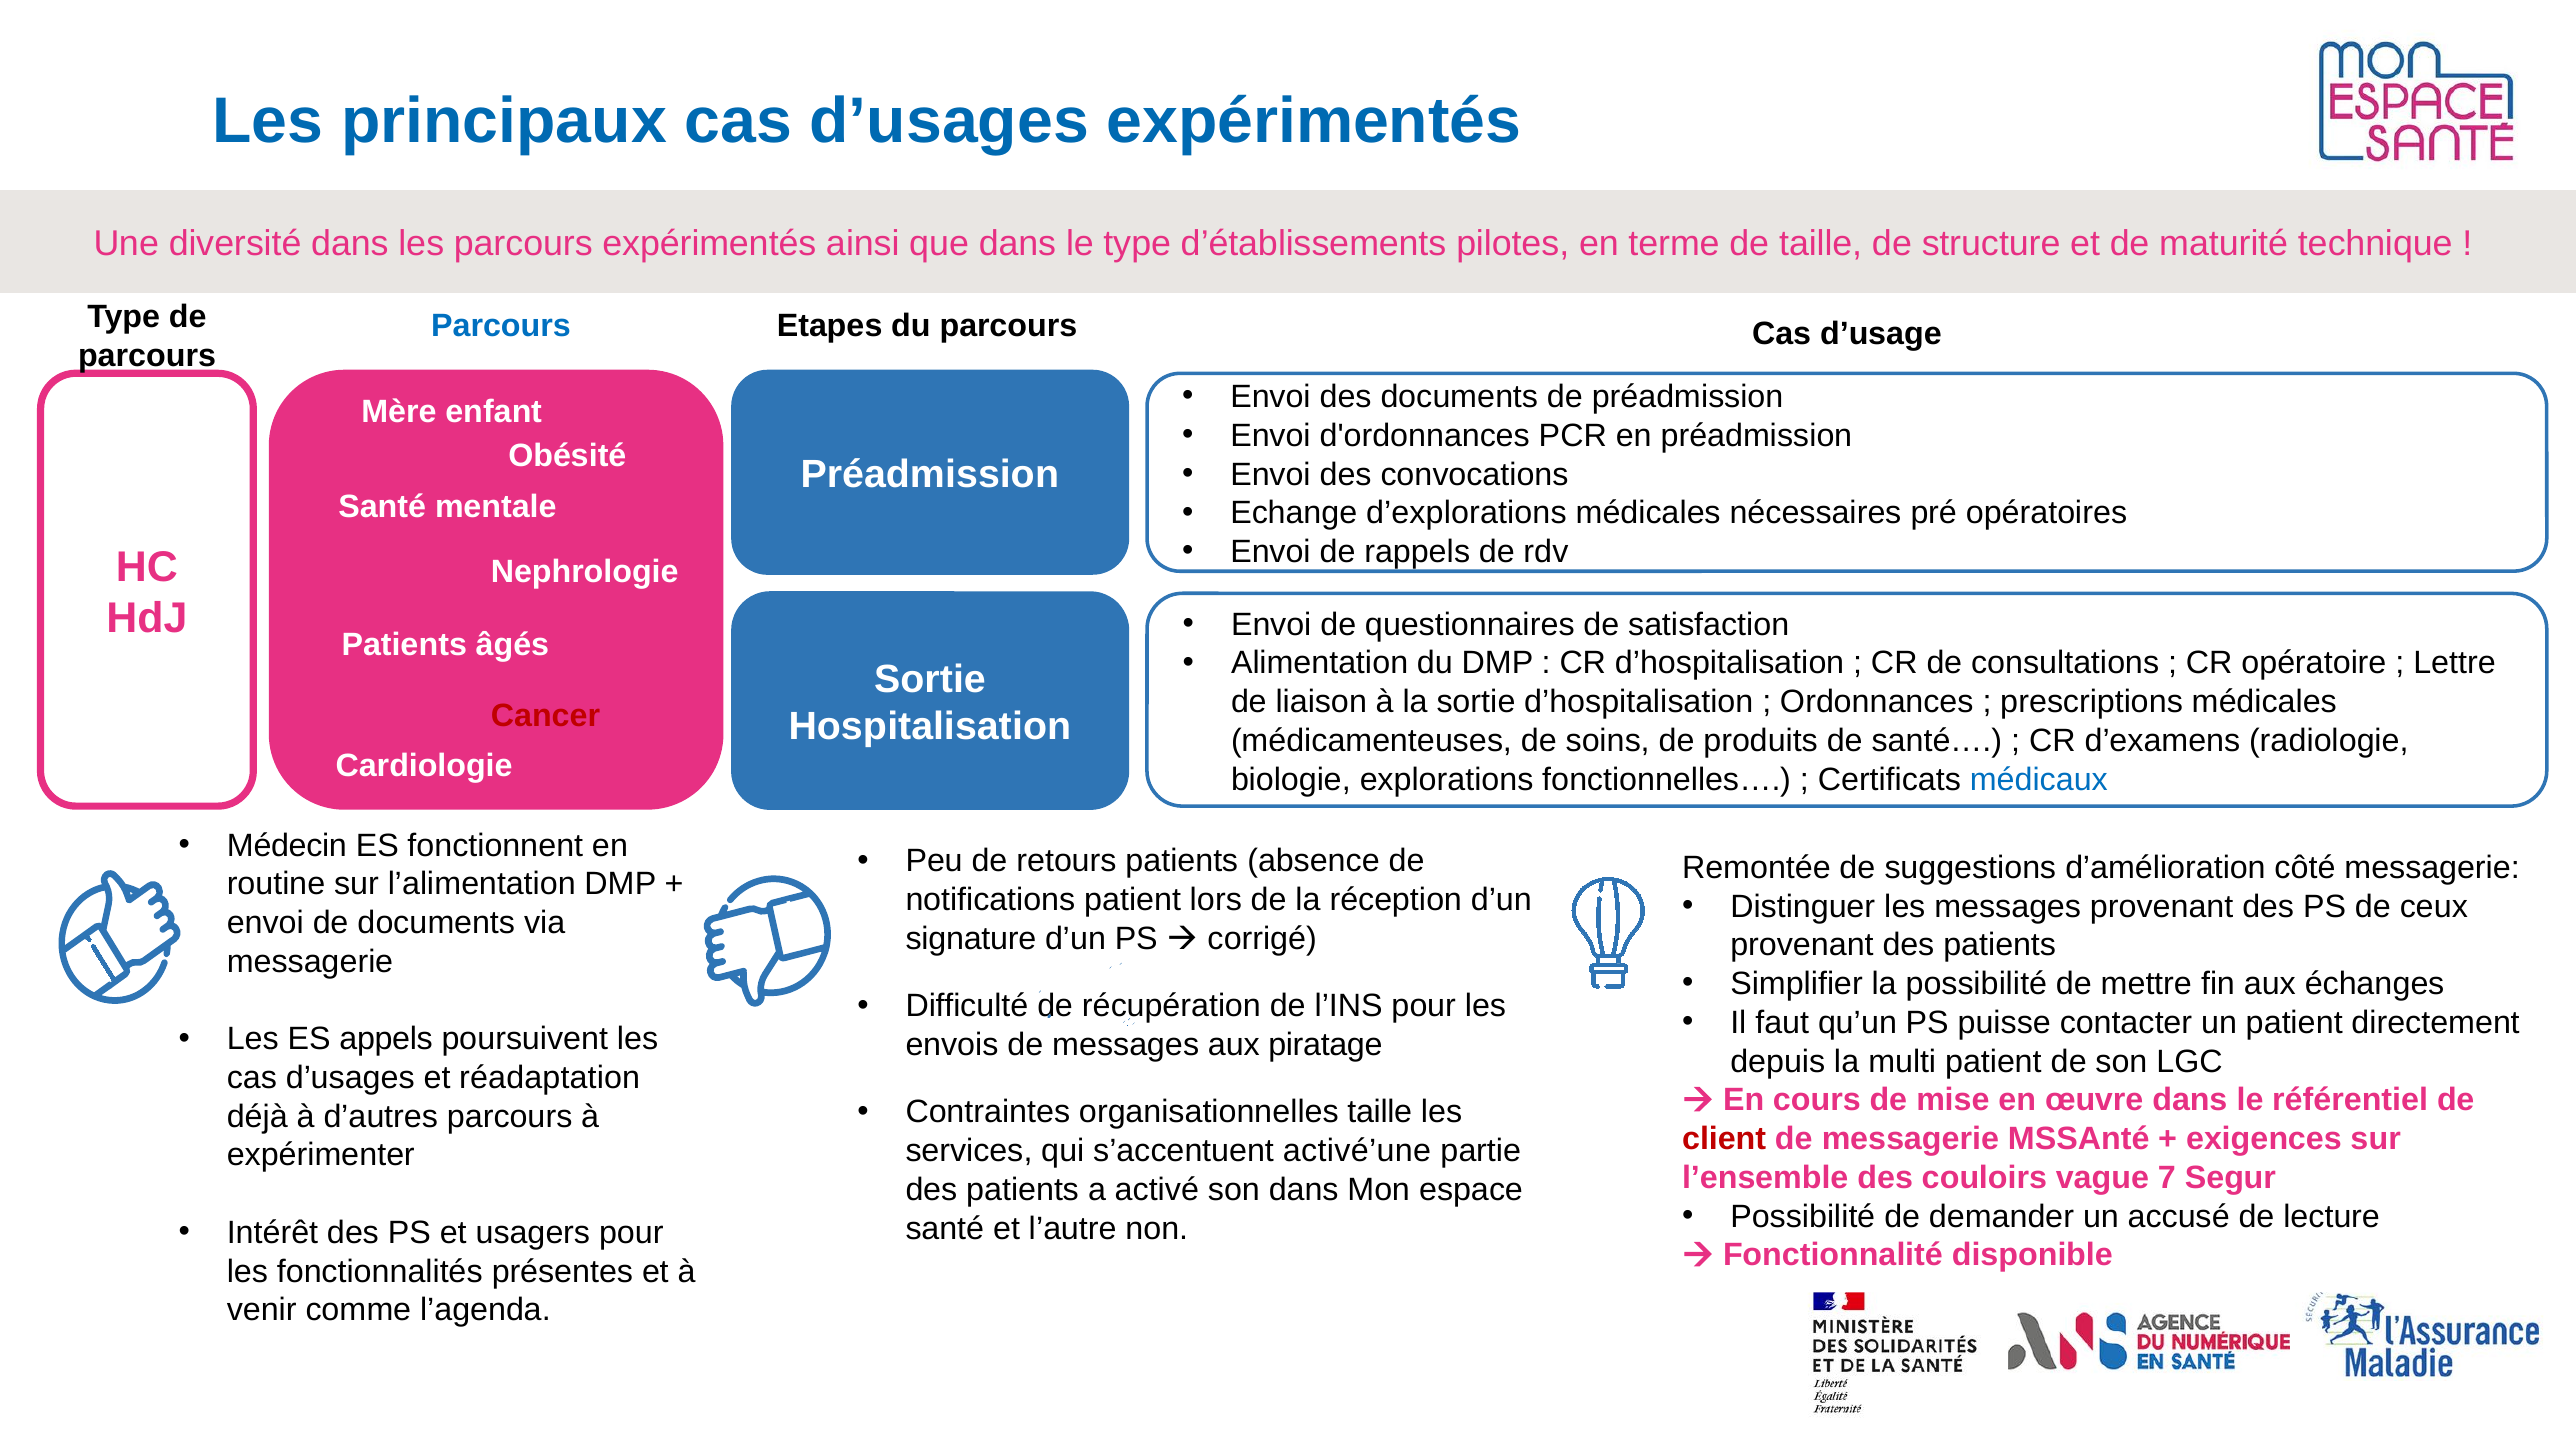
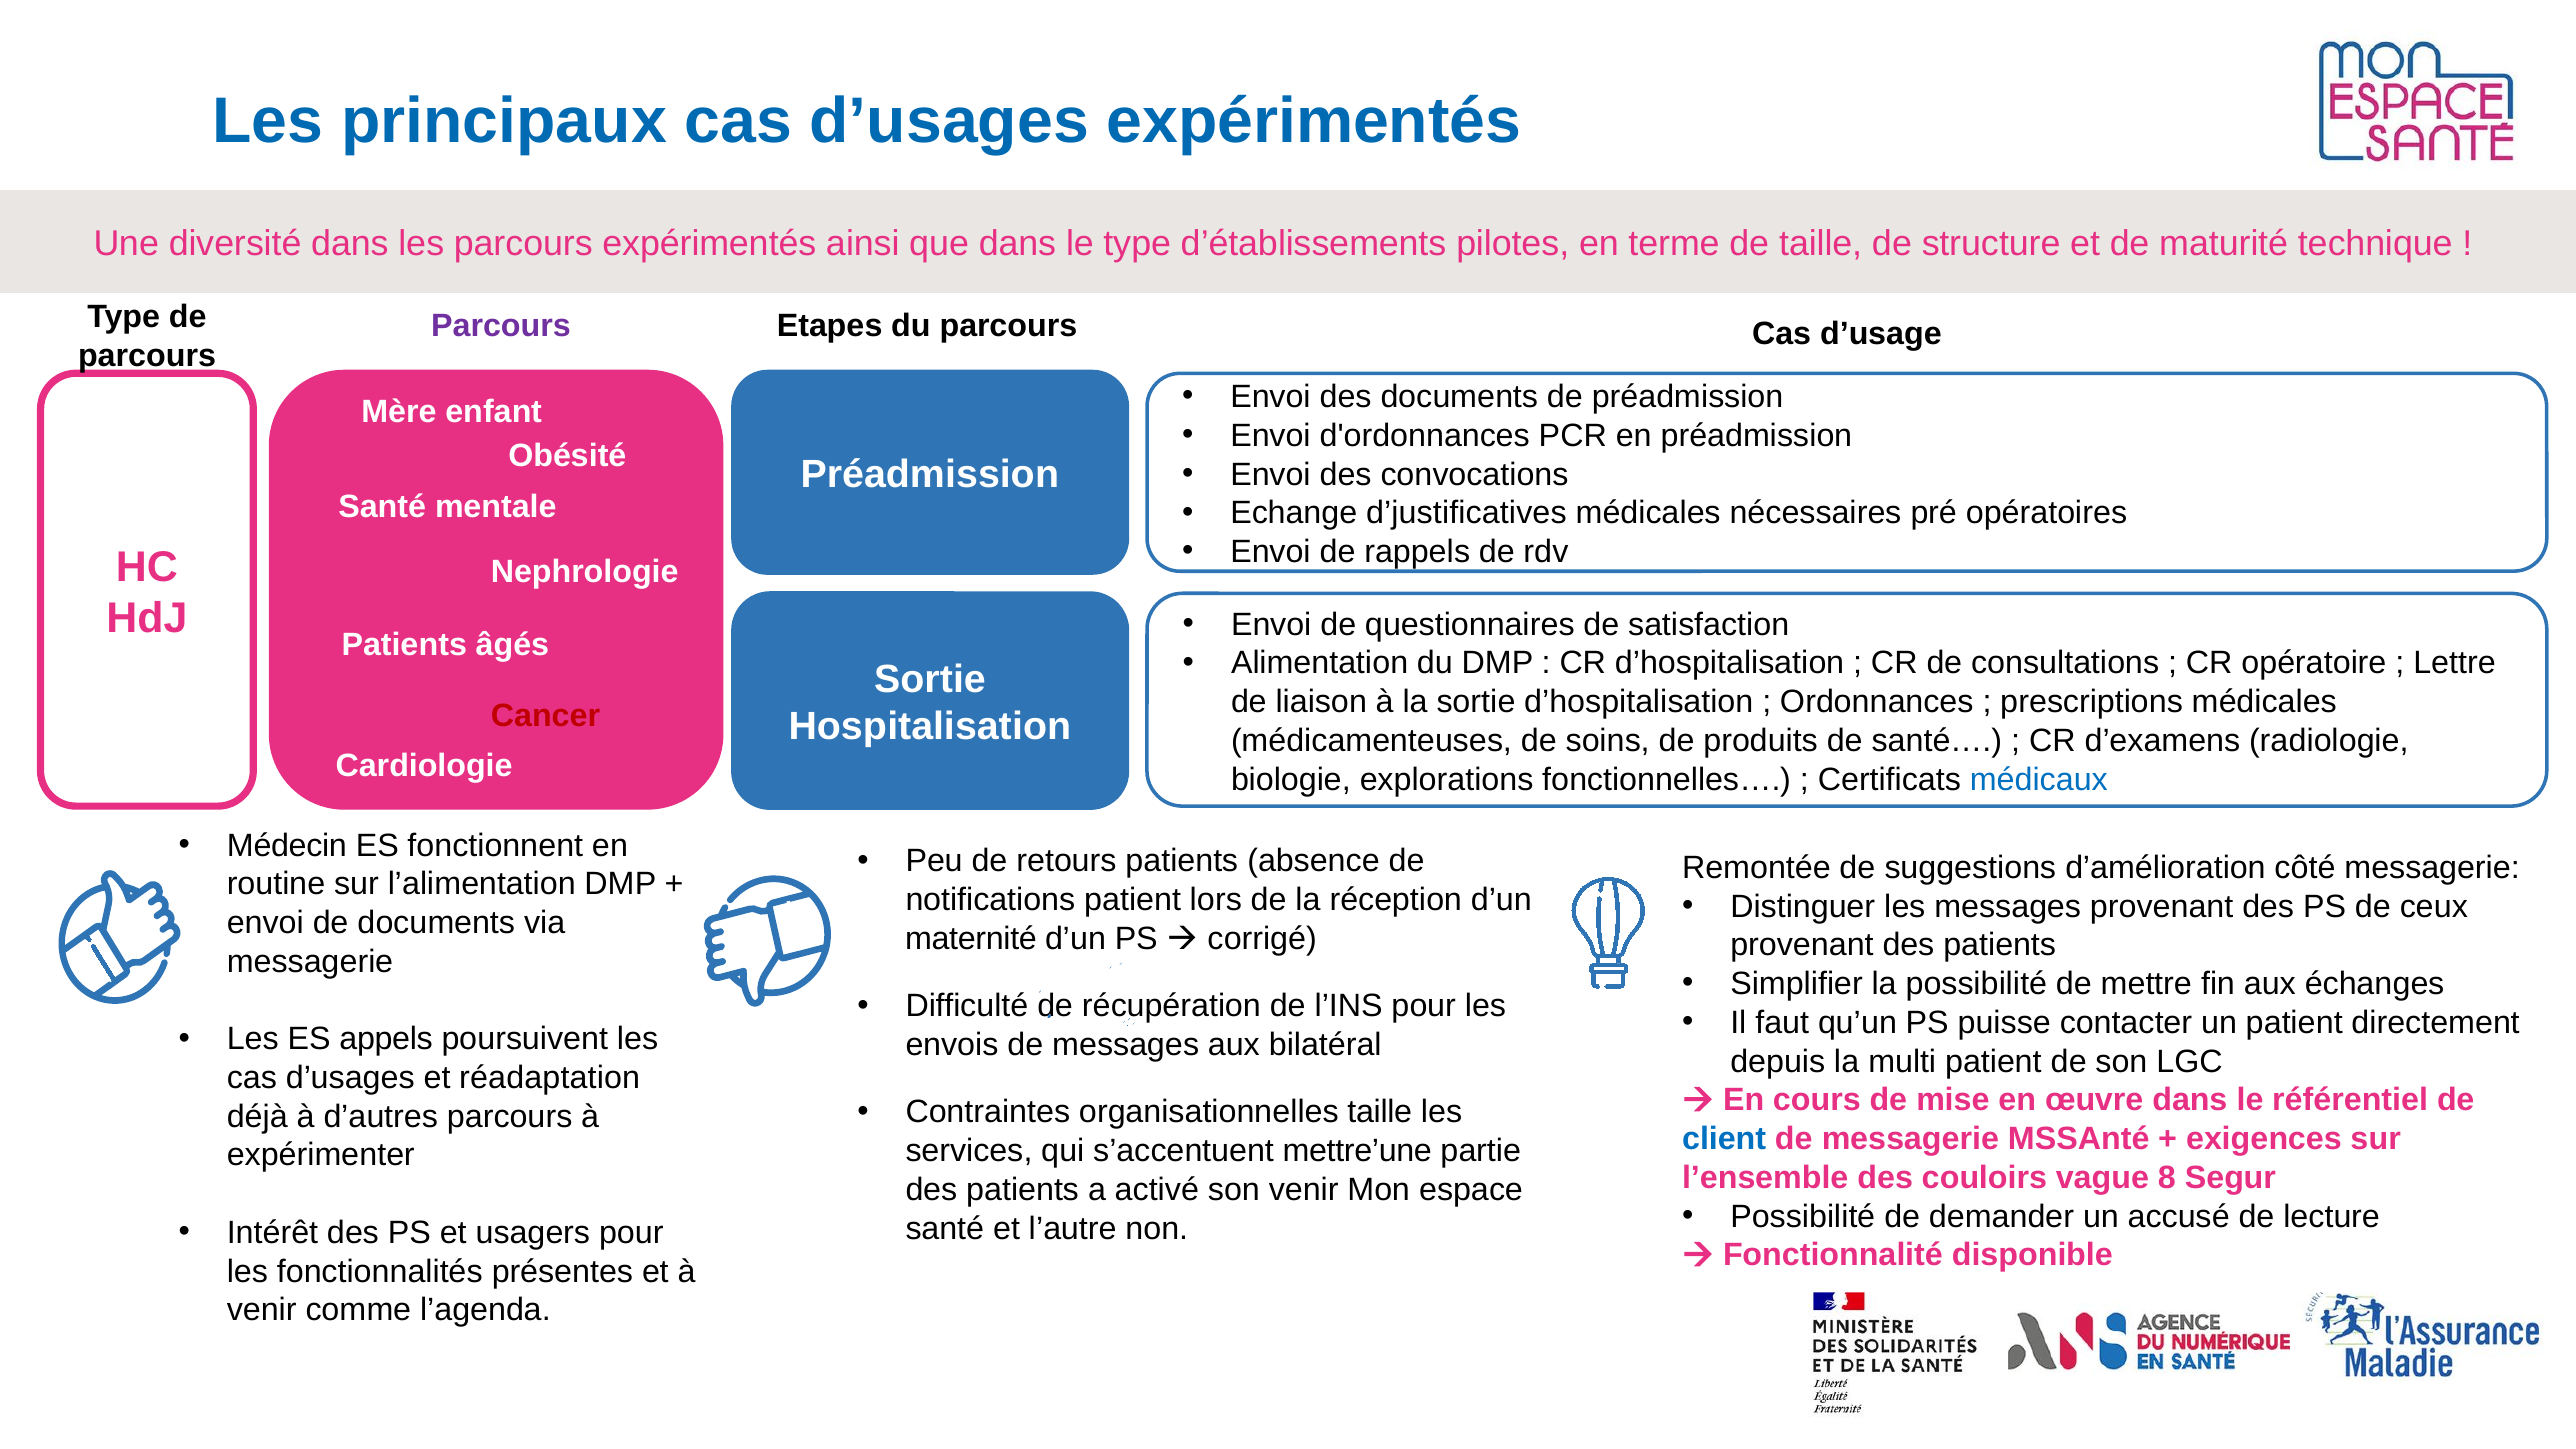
Parcours at (501, 326) colour: blue -> purple
d’explorations: d’explorations -> d’justificatives
signature: signature -> maternité
piratage: piratage -> bilatéral
client colour: red -> blue
activé’une: activé’une -> mettre’une
7: 7 -> 8
son dans: dans -> venir
